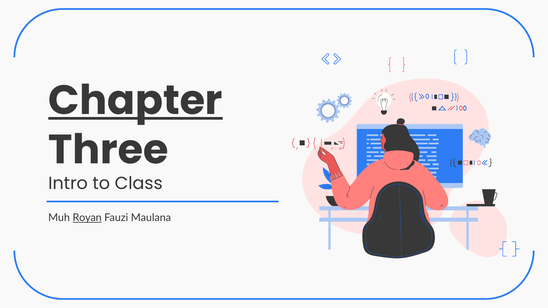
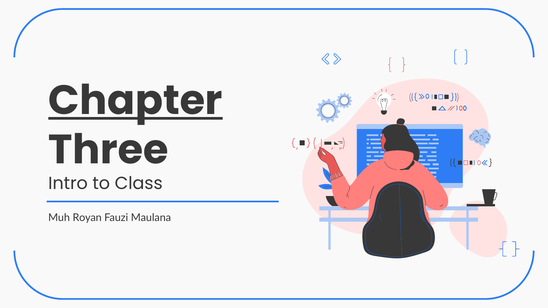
Royan underline: present -> none
